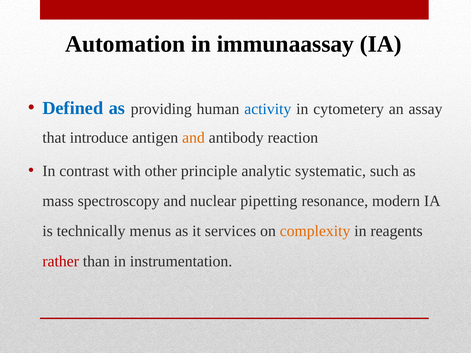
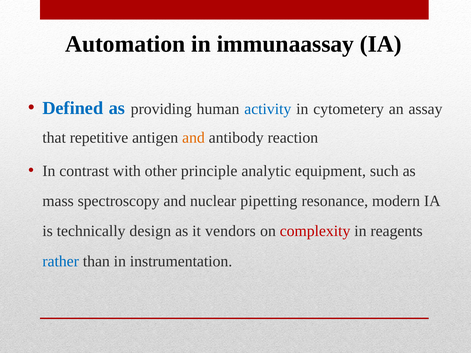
introduce: introduce -> repetitive
systematic: systematic -> equipment
menus: menus -> design
services: services -> vendors
complexity colour: orange -> red
rather colour: red -> blue
